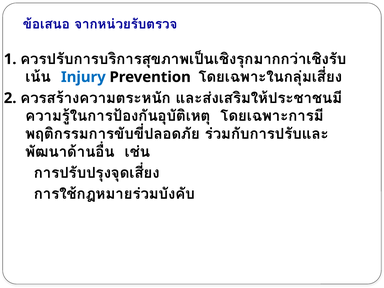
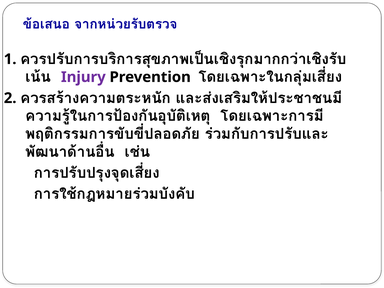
Injury colour: blue -> purple
